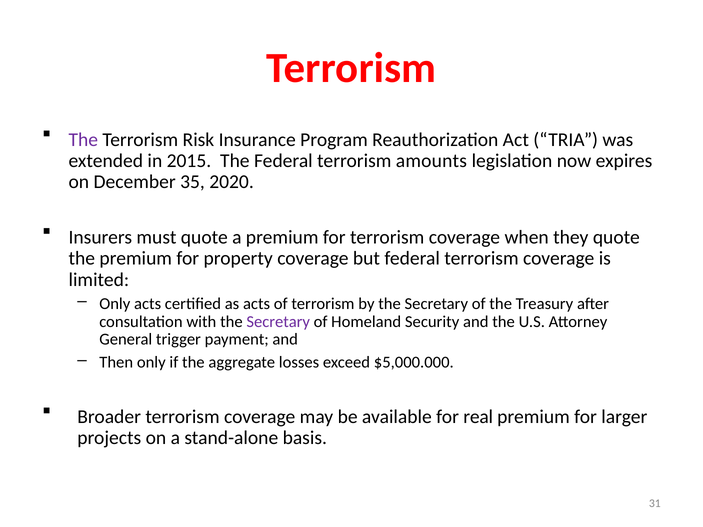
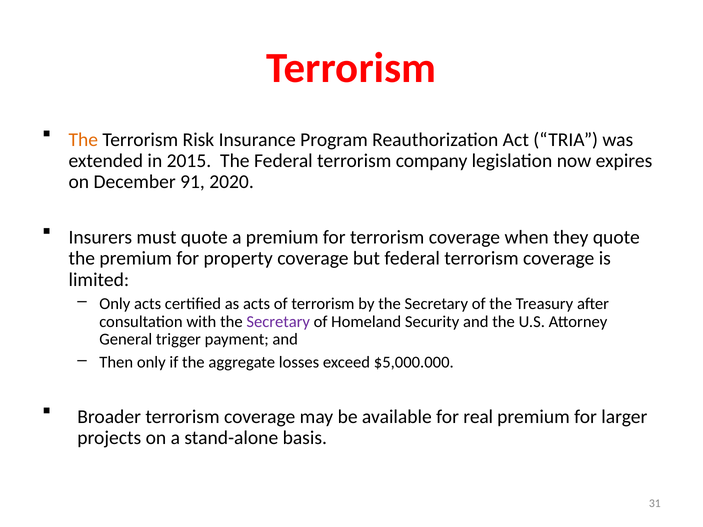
The at (83, 140) colour: purple -> orange
amounts: amounts -> company
35: 35 -> 91
